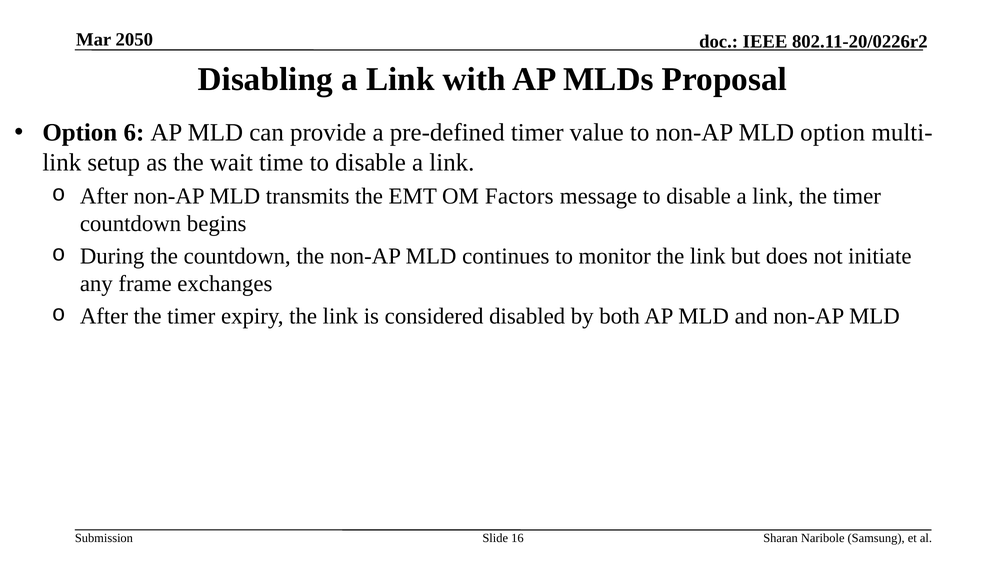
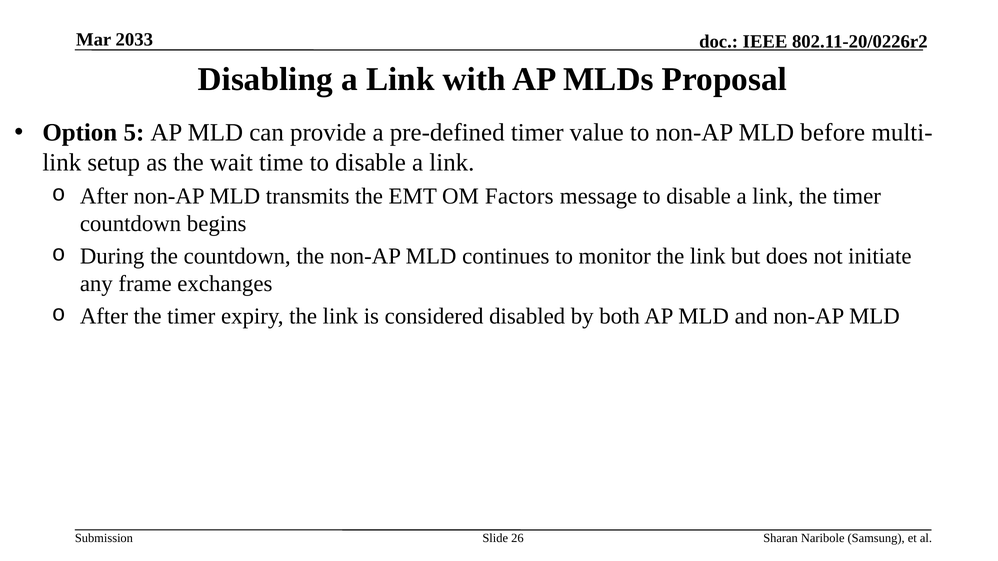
2050: 2050 -> 2033
6: 6 -> 5
MLD option: option -> before
16: 16 -> 26
